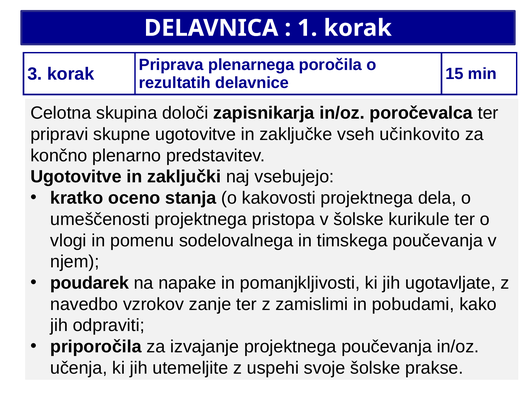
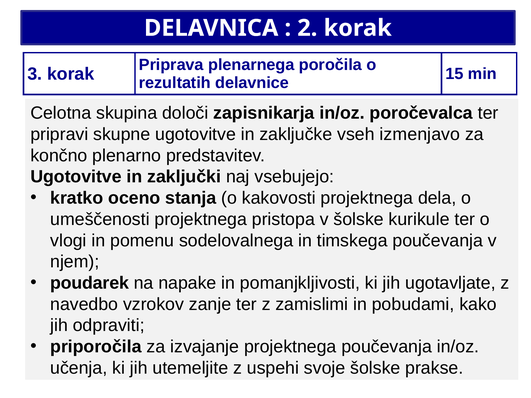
1: 1 -> 2
učinkovito: učinkovito -> izmenjavo
